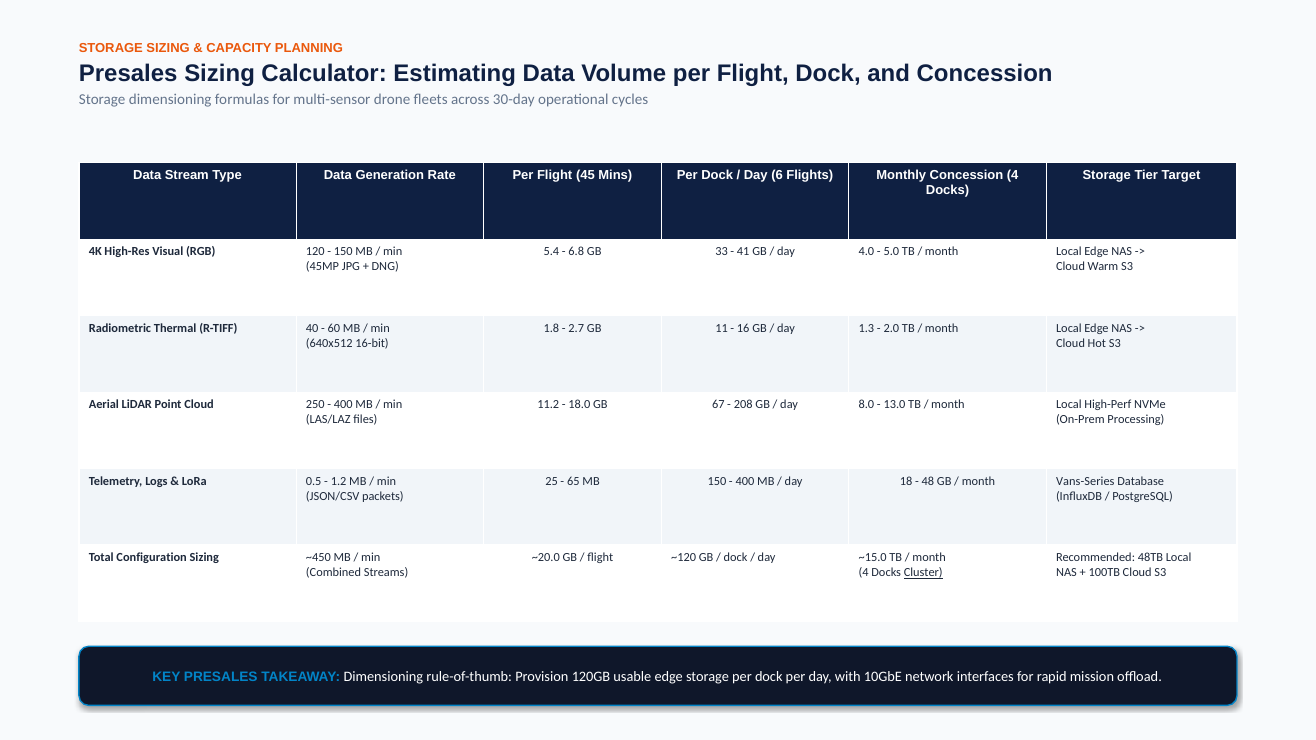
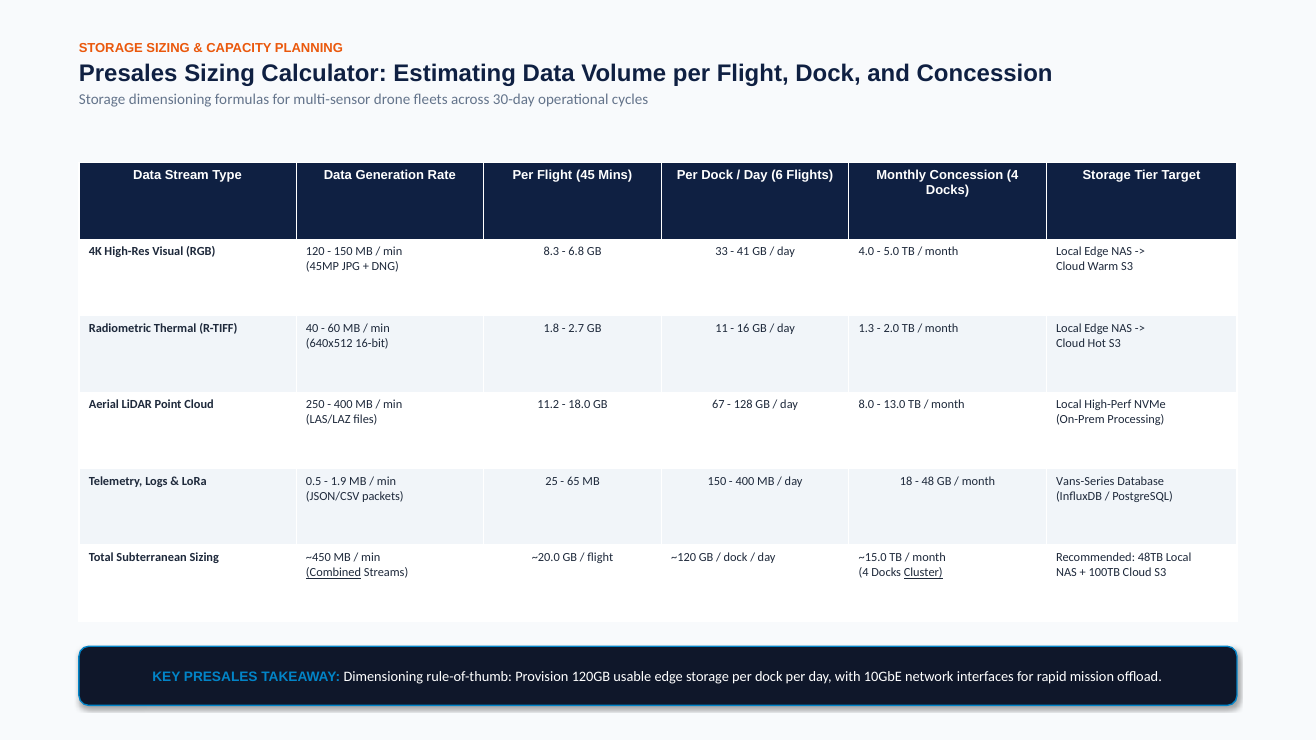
5.4: 5.4 -> 8.3
208: 208 -> 128
1.2: 1.2 -> 1.9
Configuration: Configuration -> Subterranean
Combined underline: none -> present
